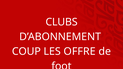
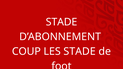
CLUBS at (62, 22): CLUBS -> STADE
LES OFFRE: OFFRE -> STADE
